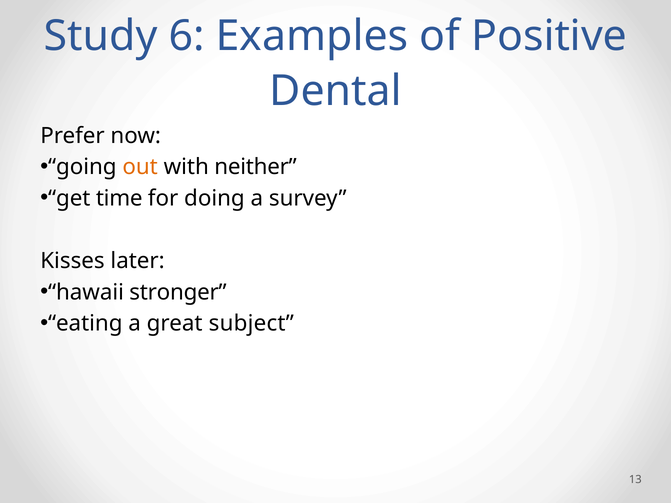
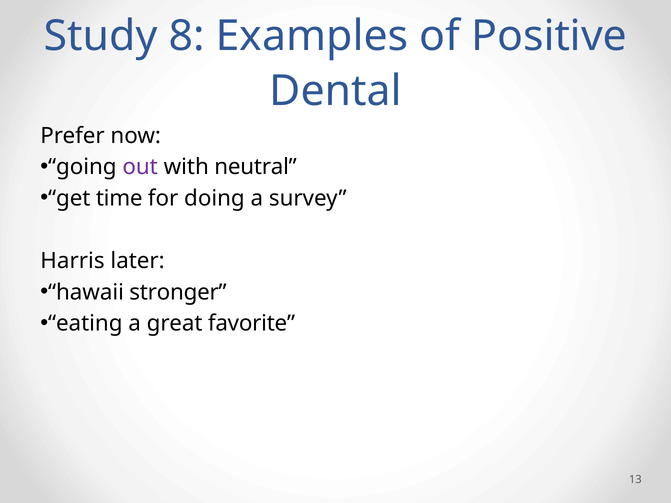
6: 6 -> 8
out colour: orange -> purple
neither: neither -> neutral
Kisses: Kisses -> Harris
subject: subject -> favorite
